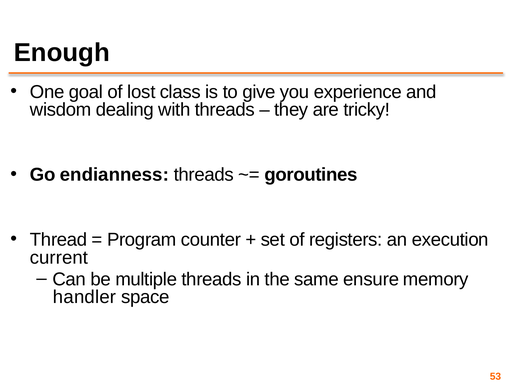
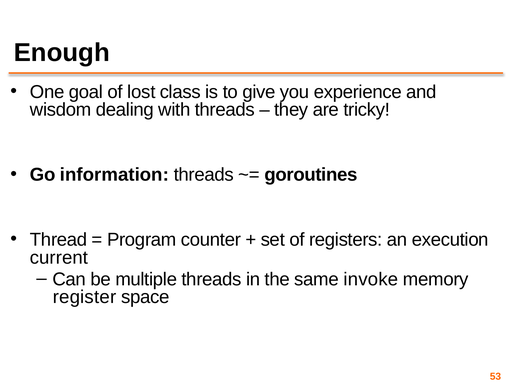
endianness: endianness -> information
ensure: ensure -> invoke
handler: handler -> register
